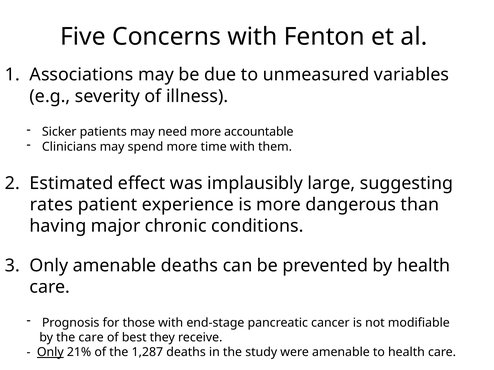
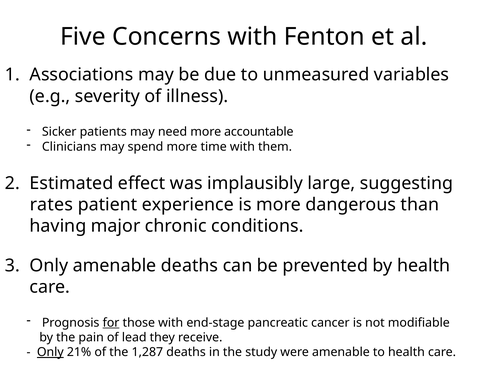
for underline: none -> present
the care: care -> pain
best: best -> lead
